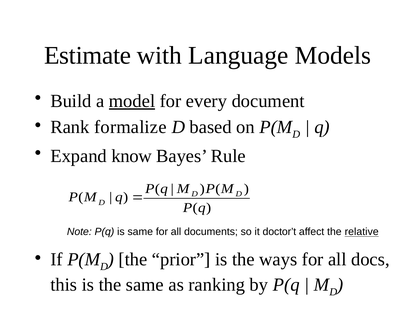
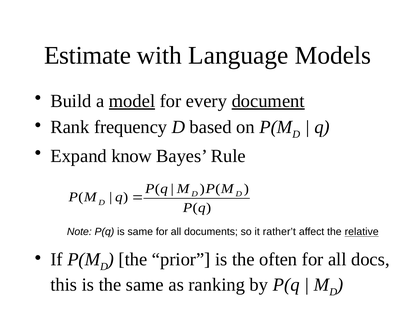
document underline: none -> present
formalize: formalize -> frequency
doctor’t: doctor’t -> rather’t
ways: ways -> often
